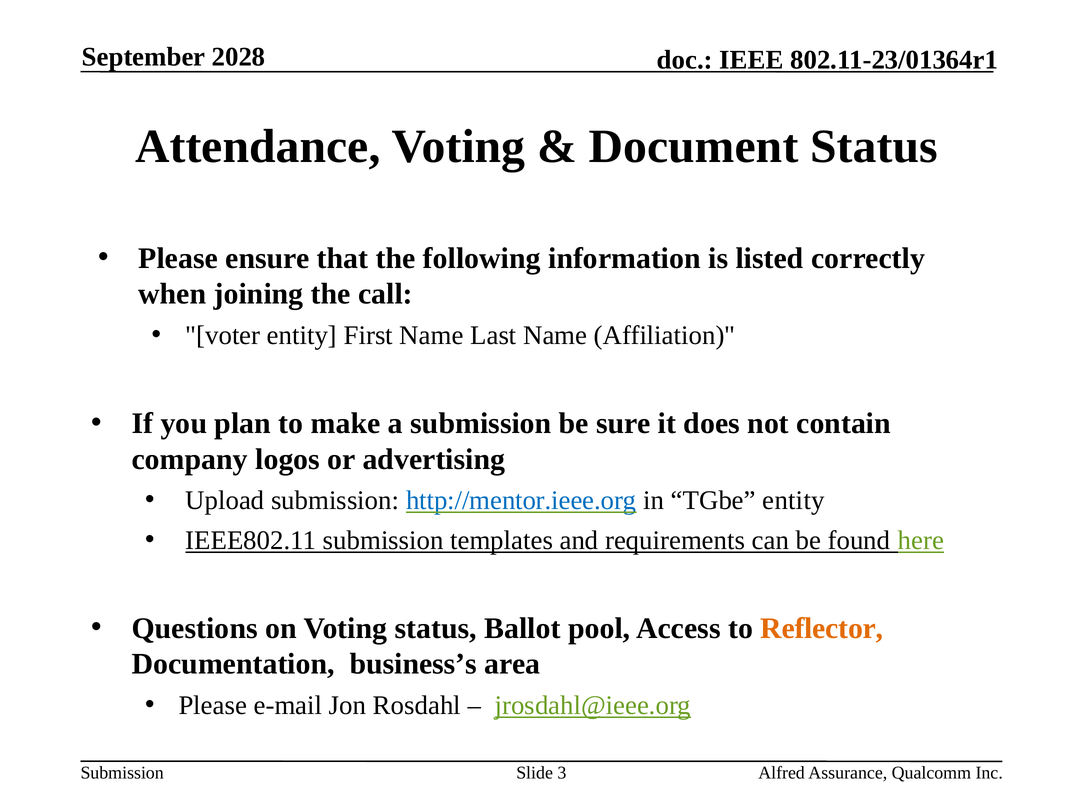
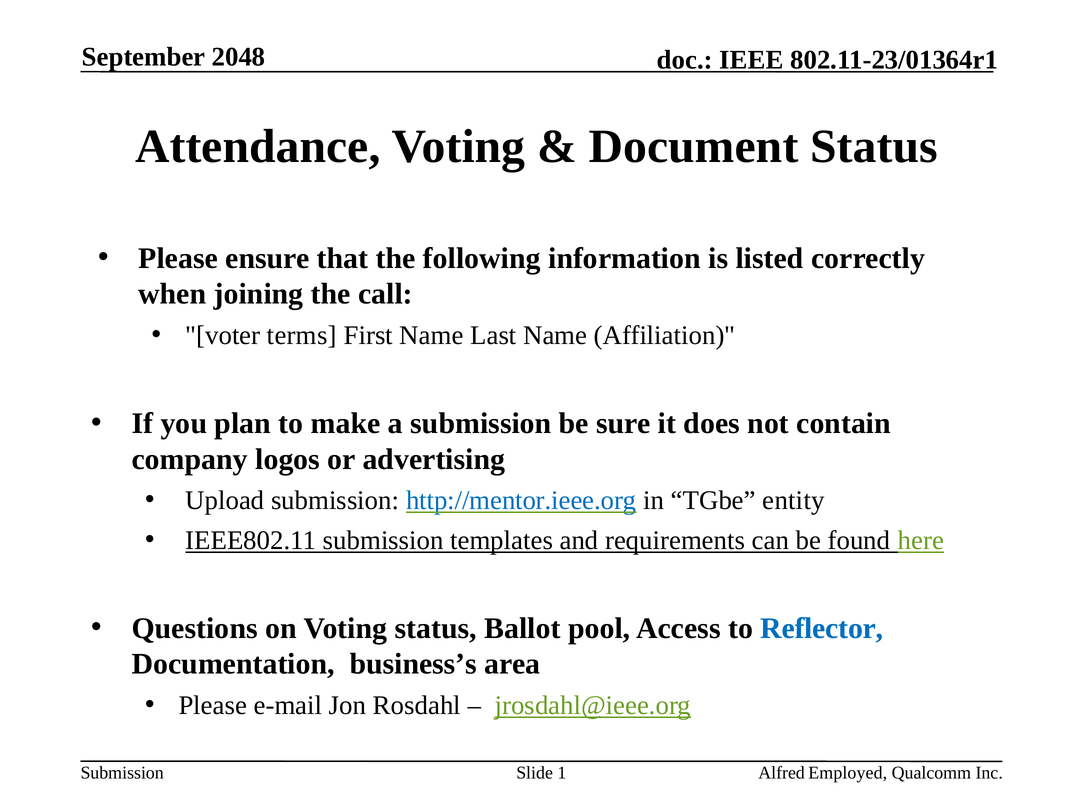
2028: 2028 -> 2048
voter entity: entity -> terms
Reflector colour: orange -> blue
3: 3 -> 1
Assurance: Assurance -> Employed
